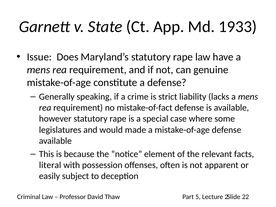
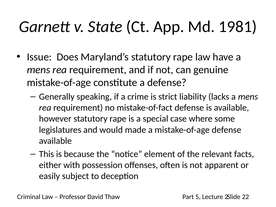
1933: 1933 -> 1981
literal: literal -> either
